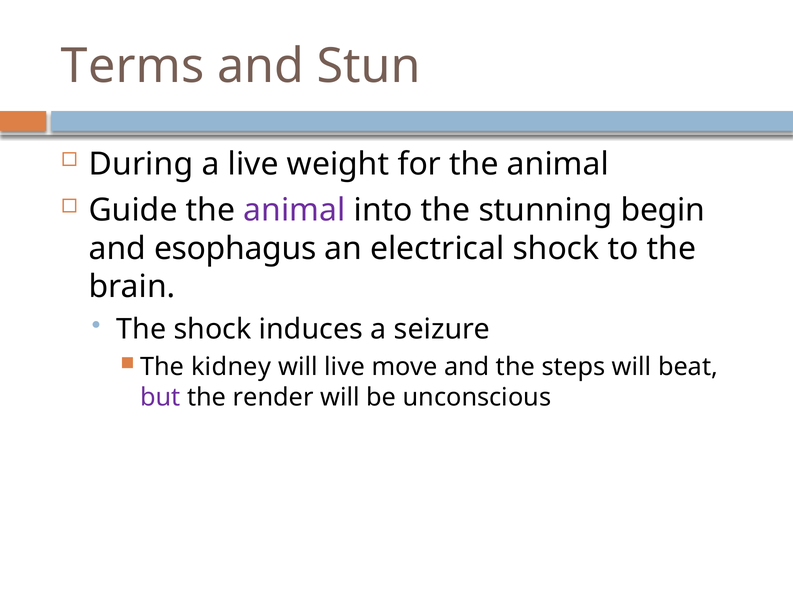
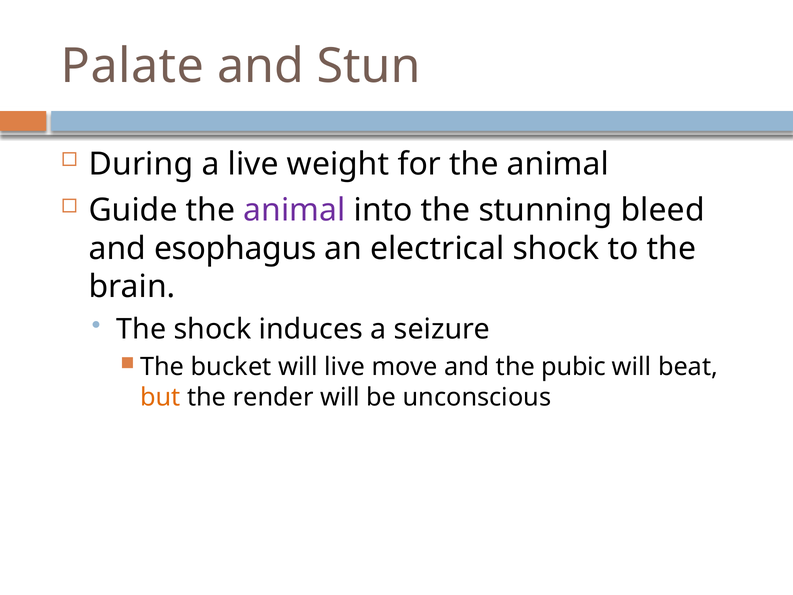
Terms: Terms -> Palate
begin: begin -> bleed
kidney: kidney -> bucket
steps: steps -> pubic
but colour: purple -> orange
